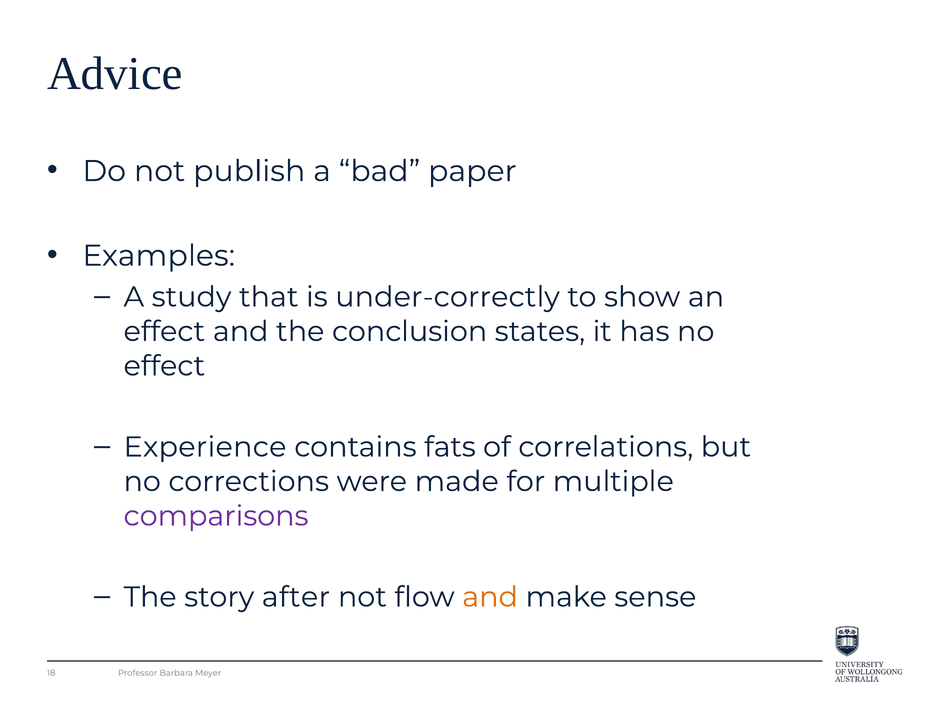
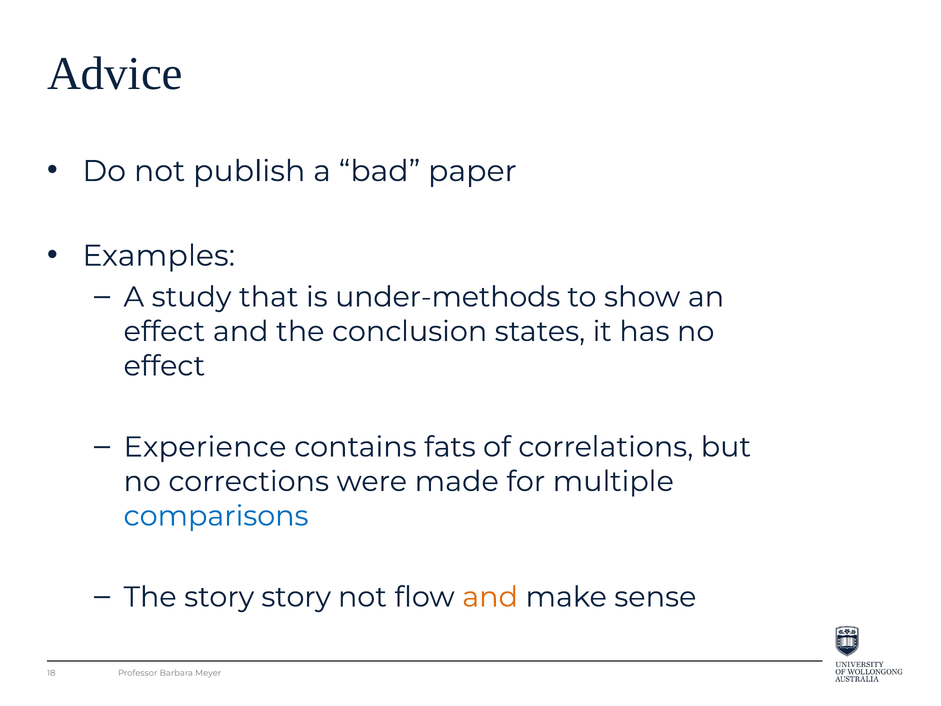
under-correctly: under-correctly -> under-methods
comparisons colour: purple -> blue
story after: after -> story
